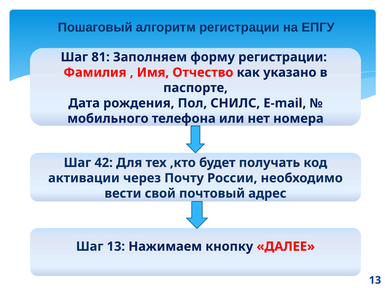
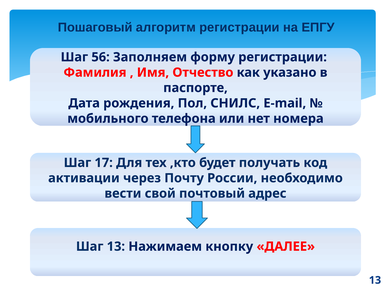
81: 81 -> 56
42: 42 -> 17
